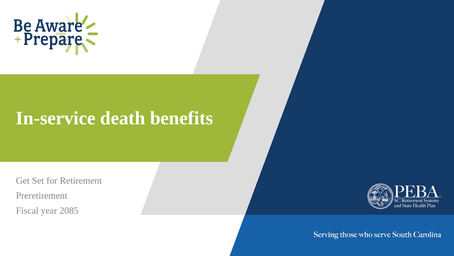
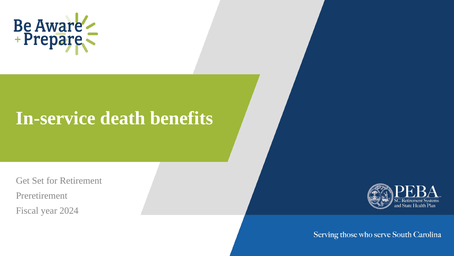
2085: 2085 -> 2024
